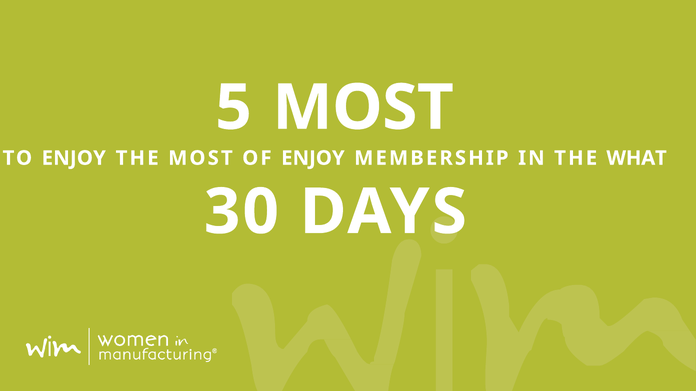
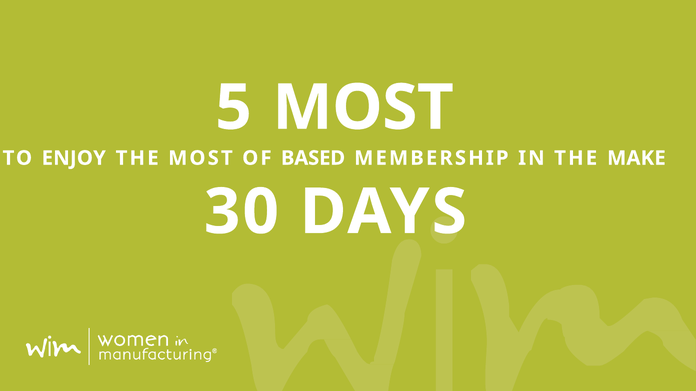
OF ENJOY: ENJOY -> BASED
WHAT: WHAT -> MAKE
